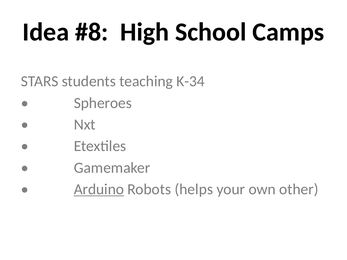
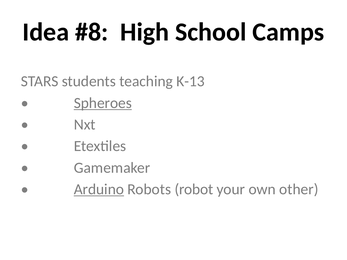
K-34: K-34 -> K-13
Spheroes underline: none -> present
helps: helps -> robot
